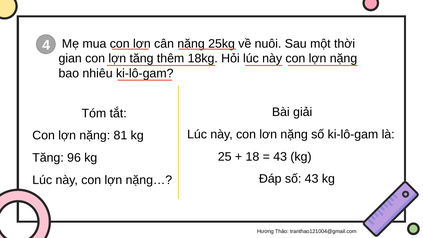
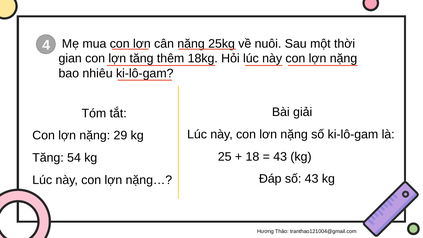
81: 81 -> 29
96: 96 -> 54
